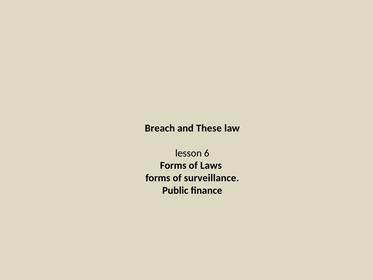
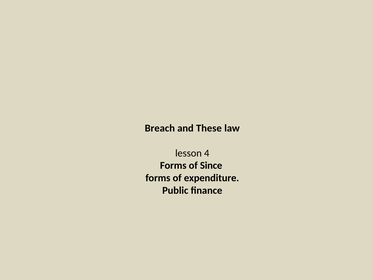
6: 6 -> 4
Laws: Laws -> Since
surveillance: surveillance -> expenditure
